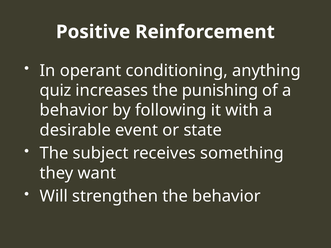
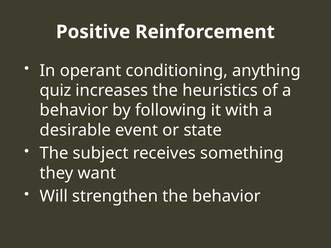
punishing: punishing -> heuristics
